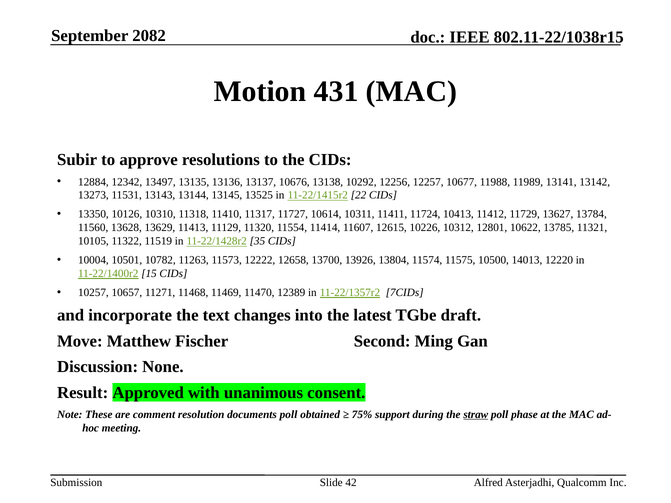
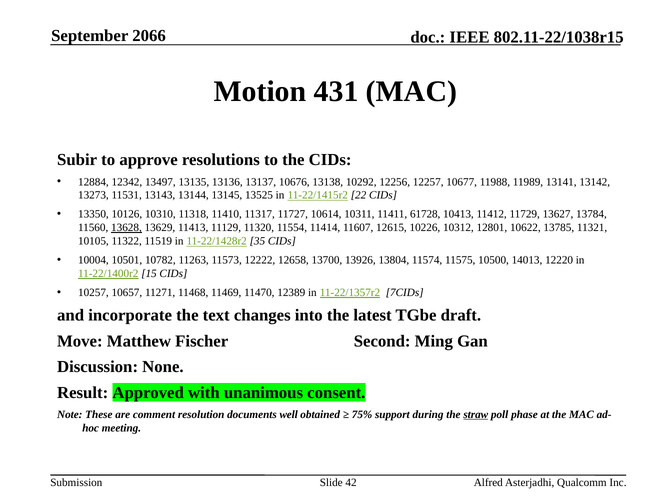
2082: 2082 -> 2066
11724: 11724 -> 61728
13628 underline: none -> present
documents poll: poll -> well
